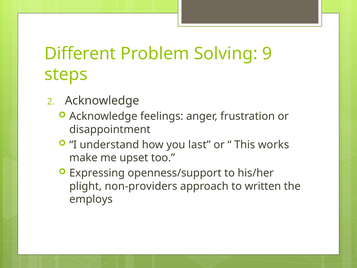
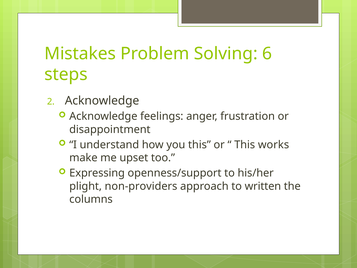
Different: Different -> Mistakes
9: 9 -> 6
you last: last -> this
employs: employs -> columns
